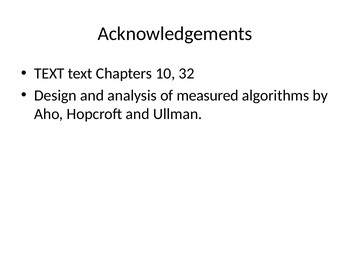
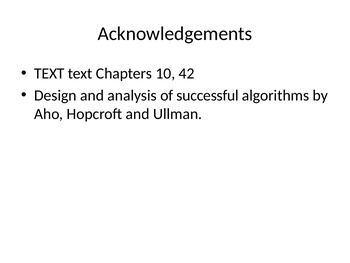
32: 32 -> 42
measured: measured -> successful
